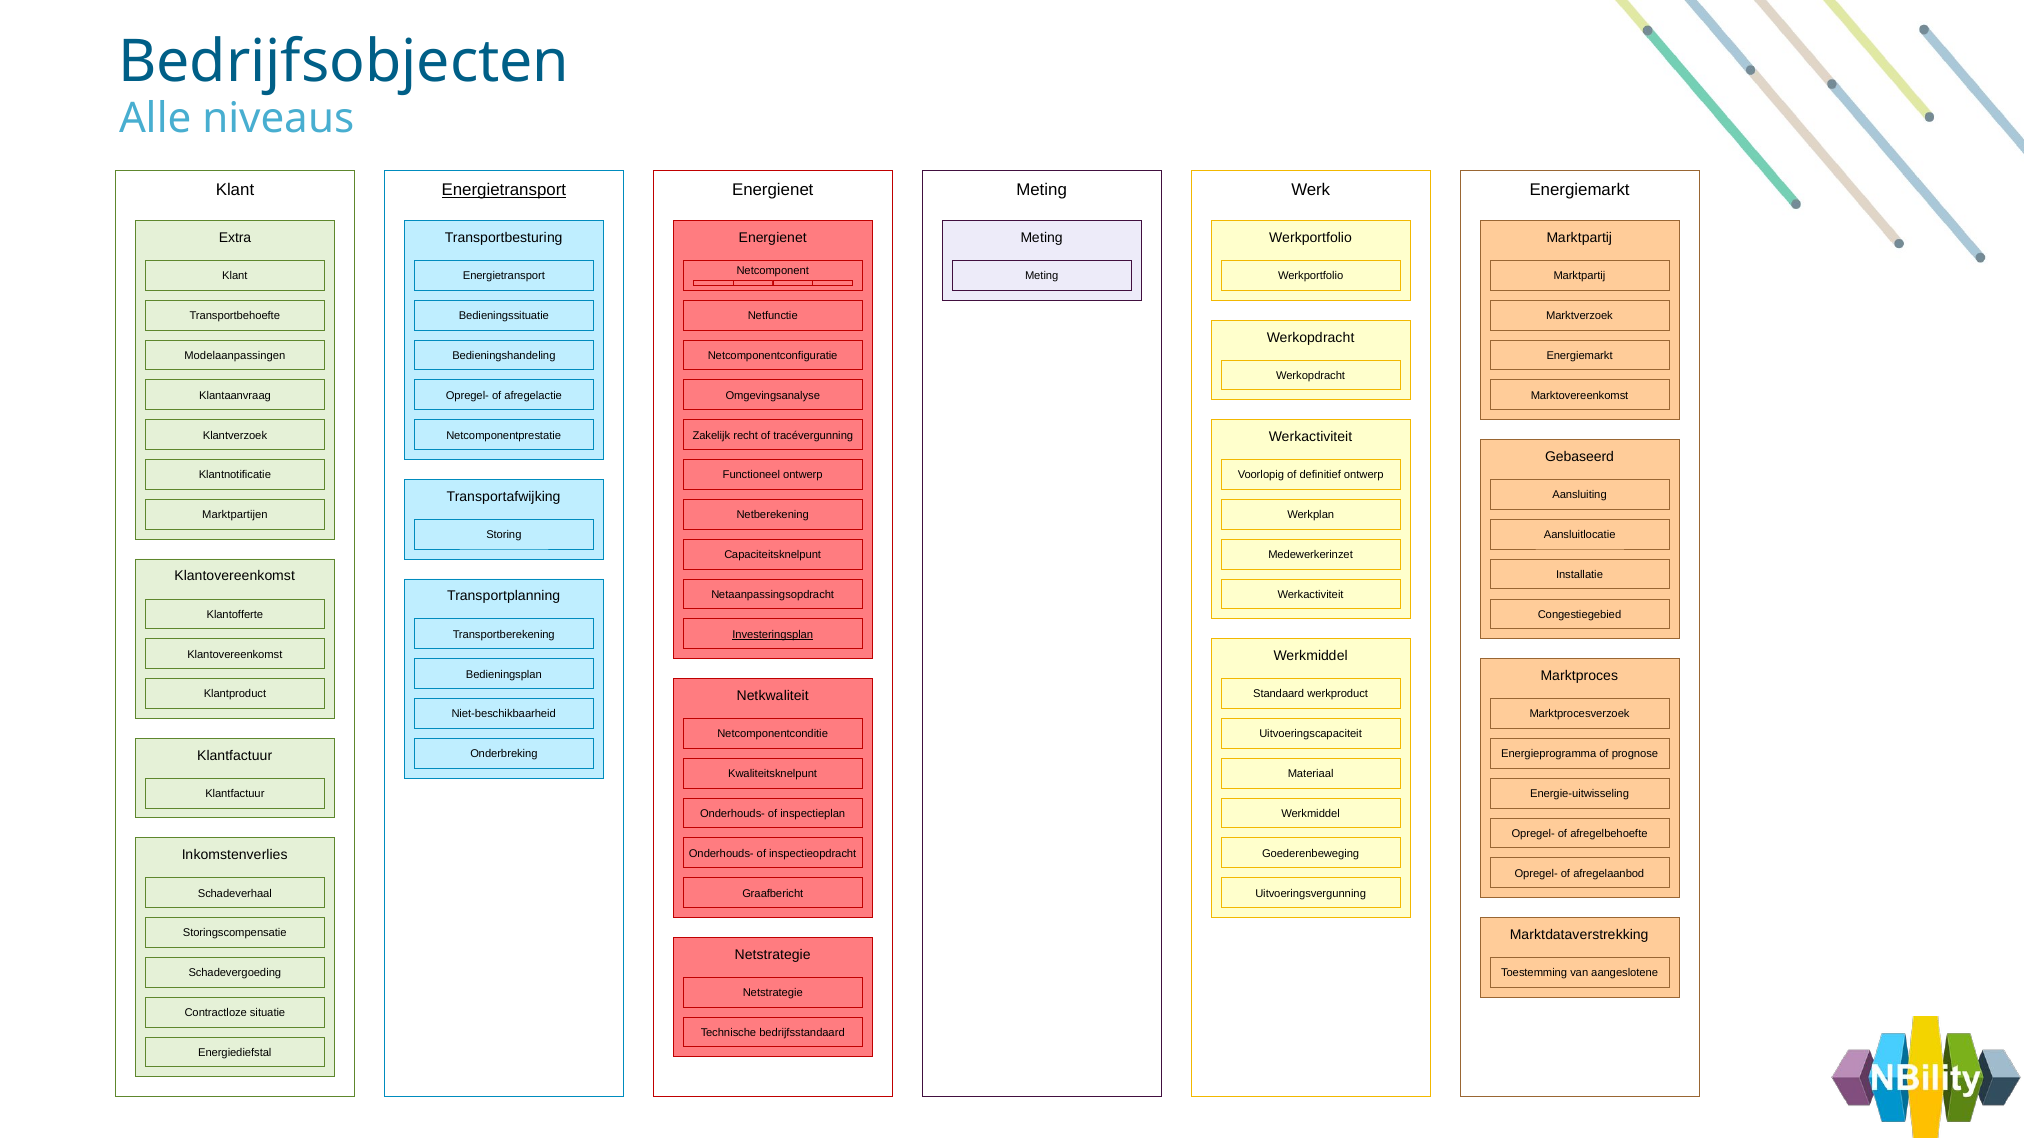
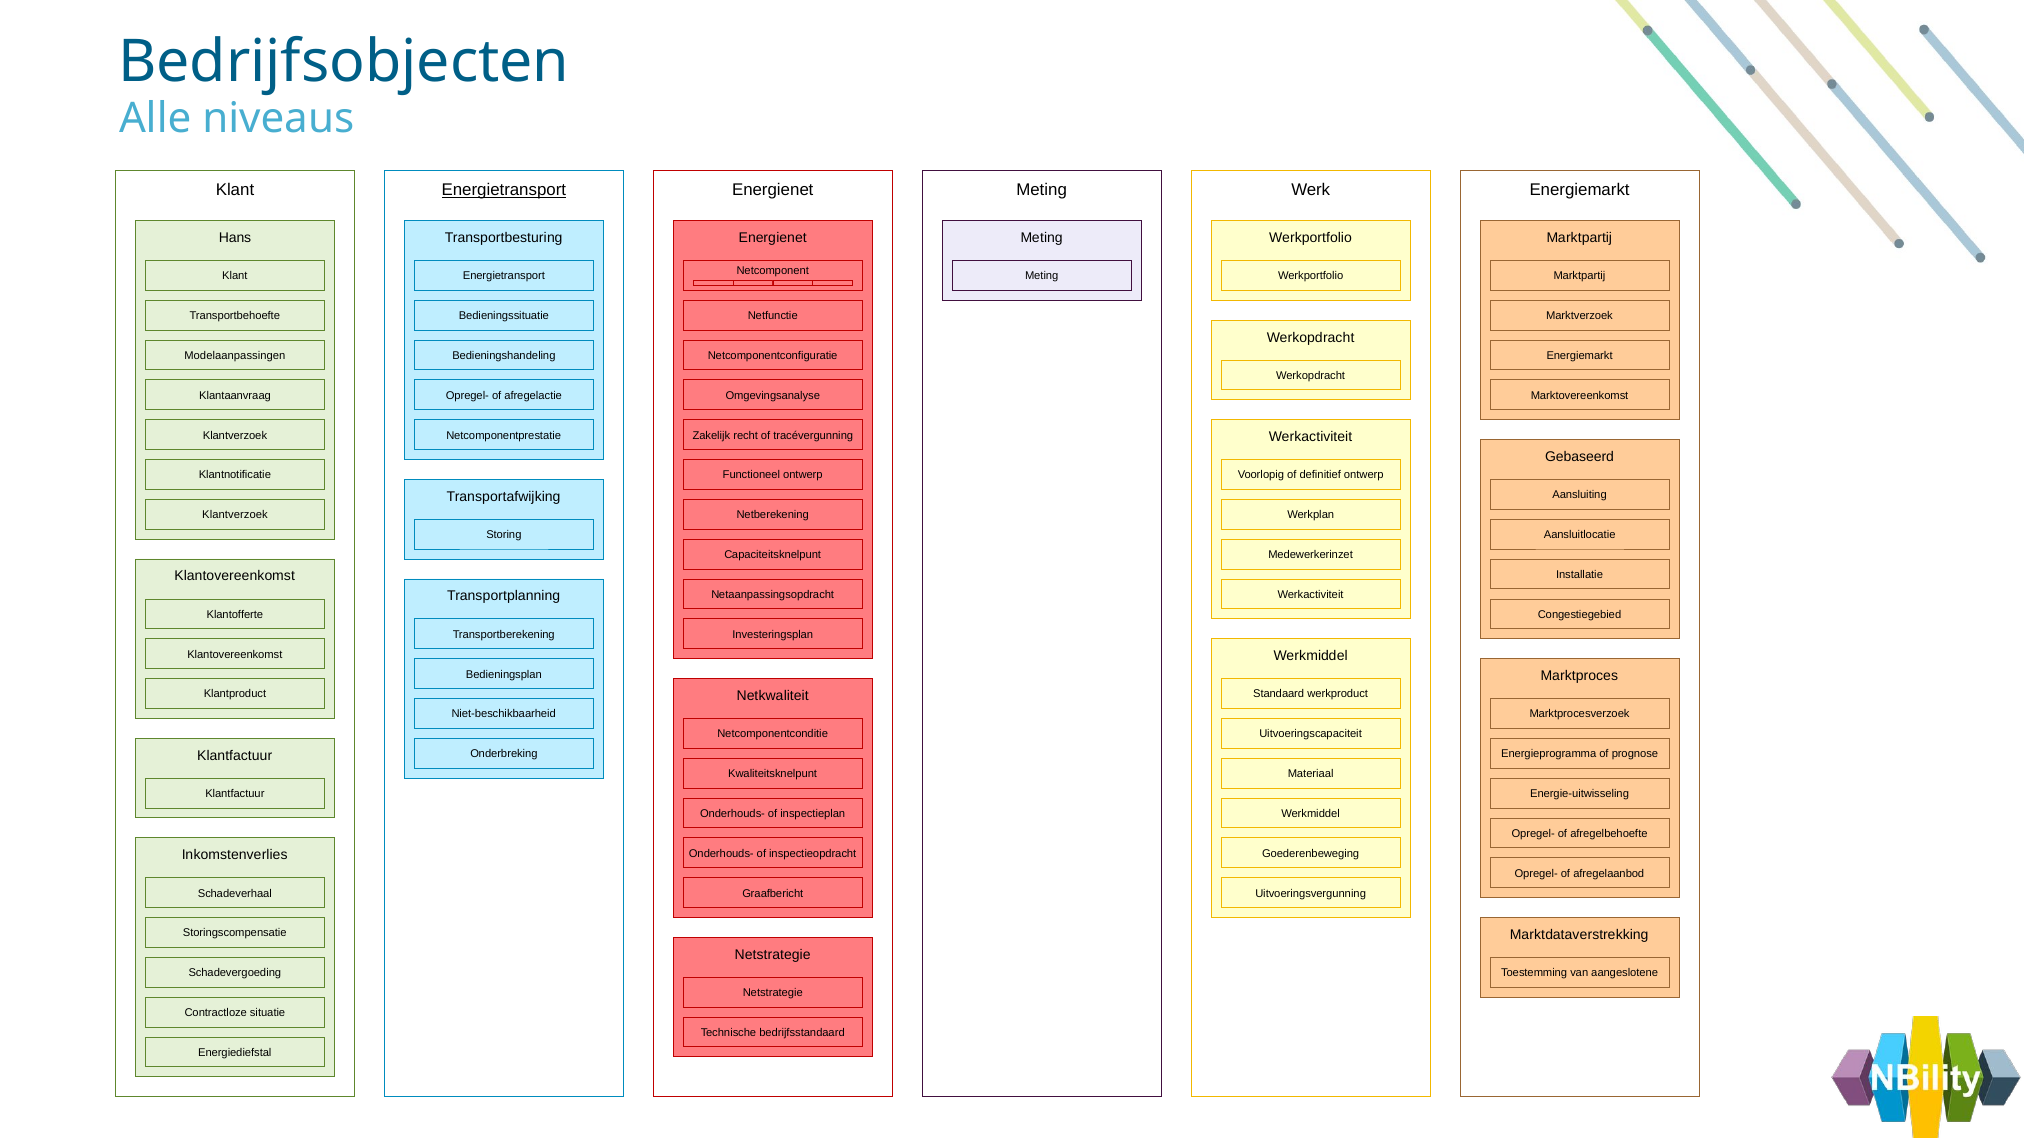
Extra: Extra -> Hans
Marktpartijen at (235, 515): Marktpartijen -> Klantverzoek
Investeringsplan underline: present -> none
